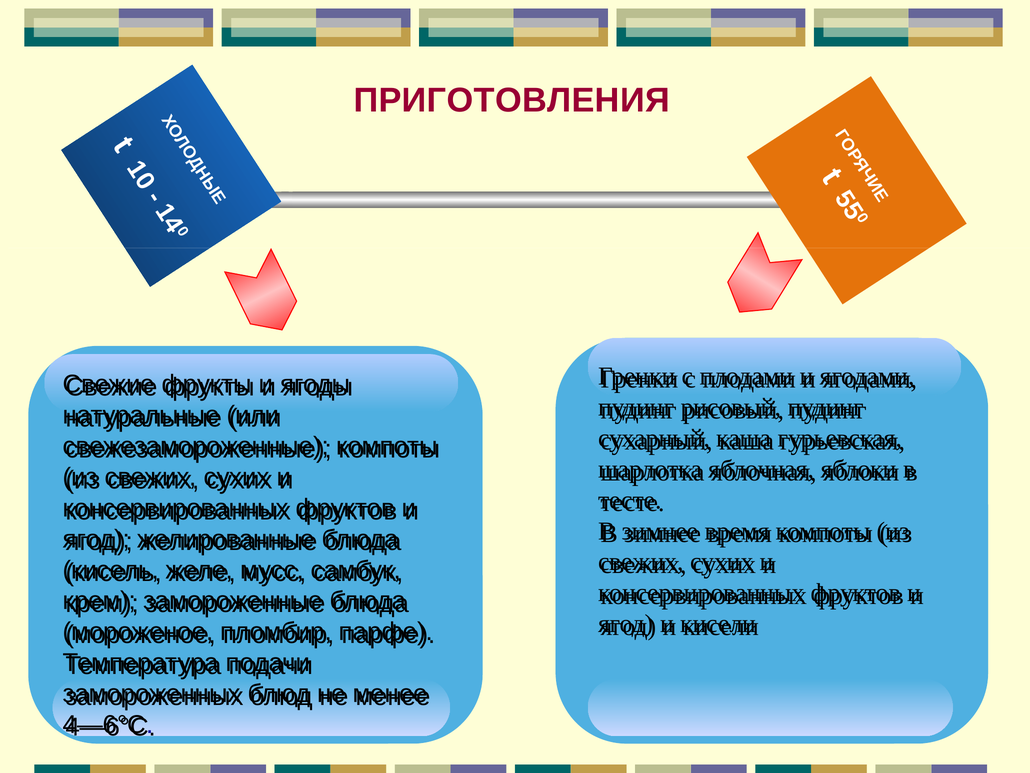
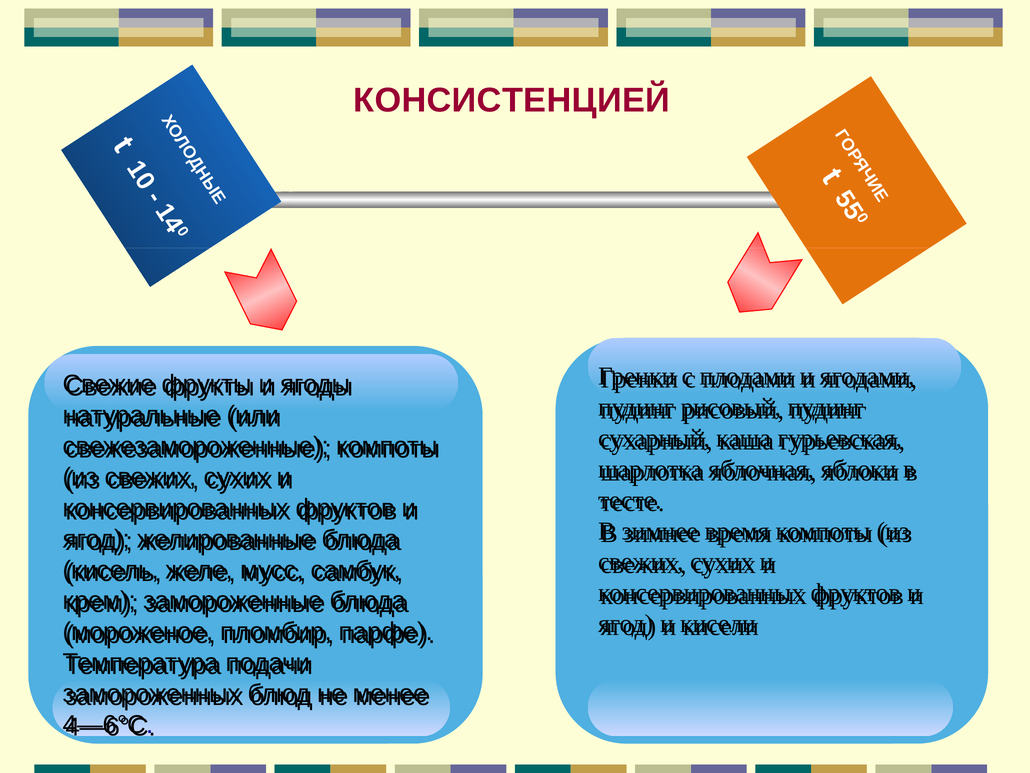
ПРИГОТОВЛЕНИЯ: ПРИГОТОВЛЕНИЯ -> КОНСИСТЕНЦИЕЙ
